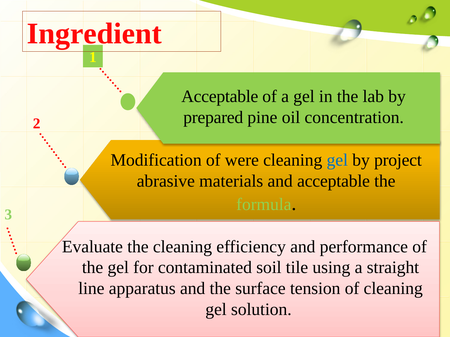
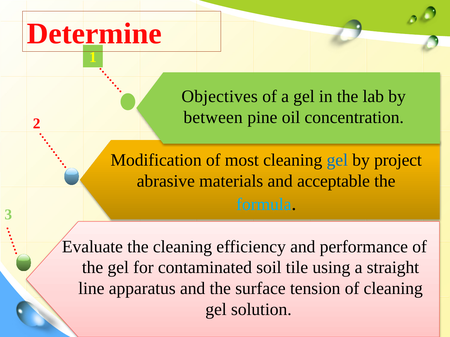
Ingredient at (94, 34): Ingredient -> Determine
Acceptable at (220, 96): Acceptable -> Objectives
prepared: prepared -> between
were: were -> most
formula colour: light green -> light blue
